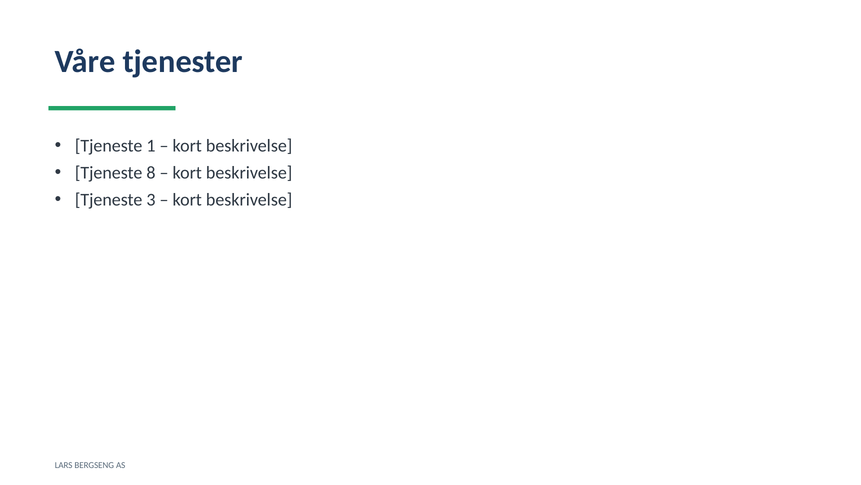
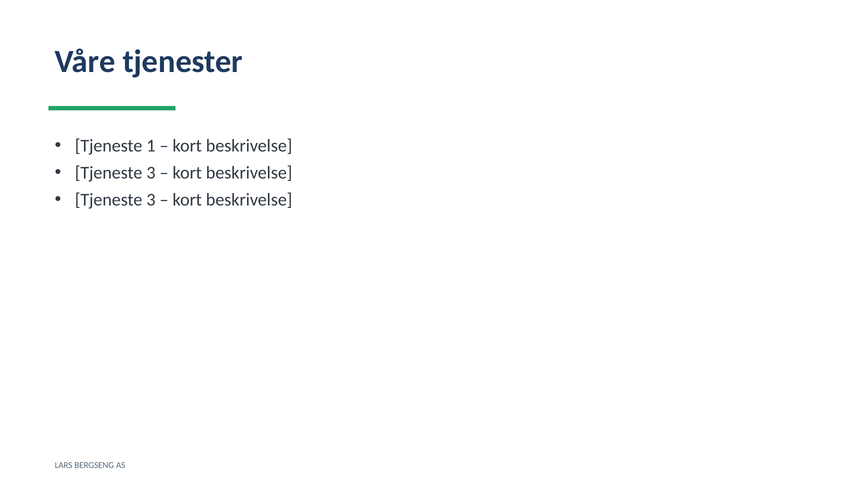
8 at (151, 173): 8 -> 3
